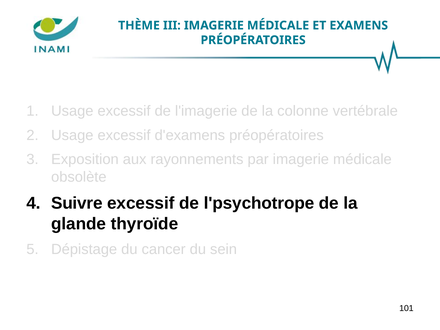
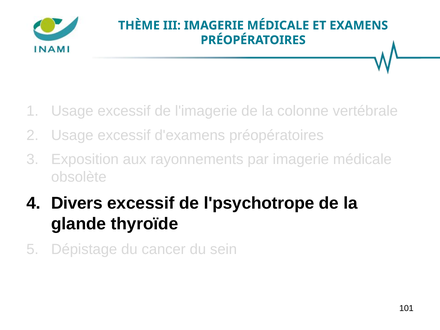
Suivre: Suivre -> Divers
